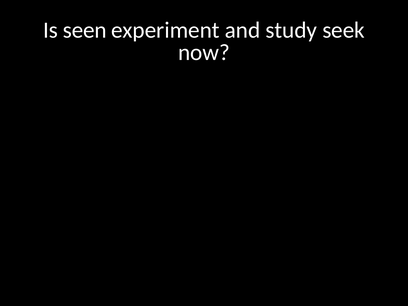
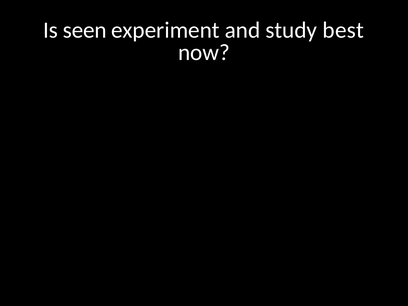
seek: seek -> best
